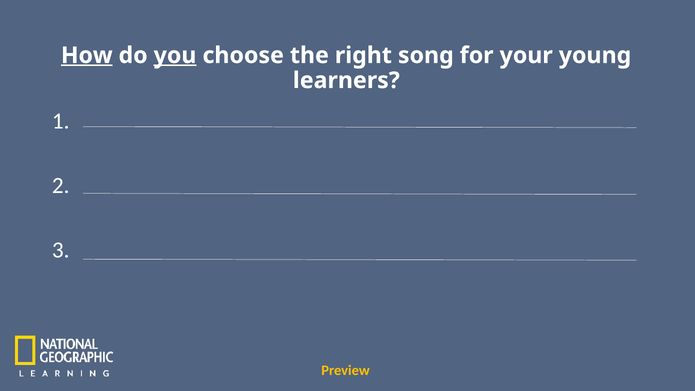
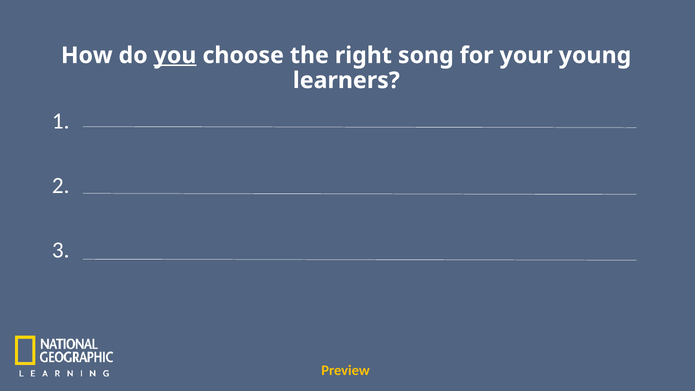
How underline: present -> none
